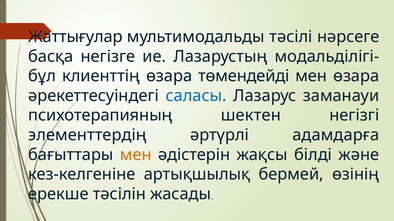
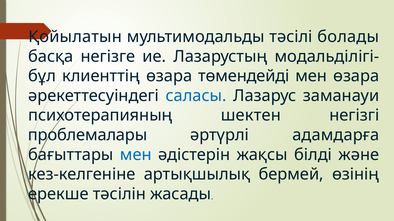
Жаттығулар: Жаттығулар -> Қойылатын
нәрсеге: нәрсеге -> болады
элементтердің: элементтердің -> проблемалары
мен at (136, 155) colour: orange -> blue
